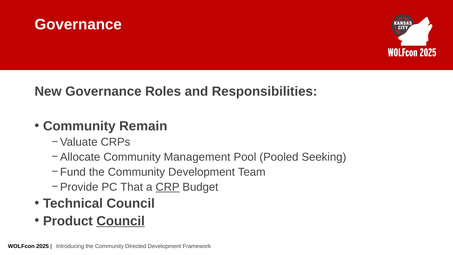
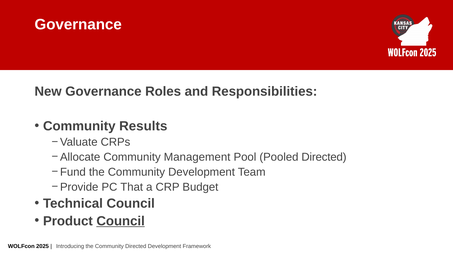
Remain: Remain -> Results
Pooled Seeking: Seeking -> Directed
CRP underline: present -> none
